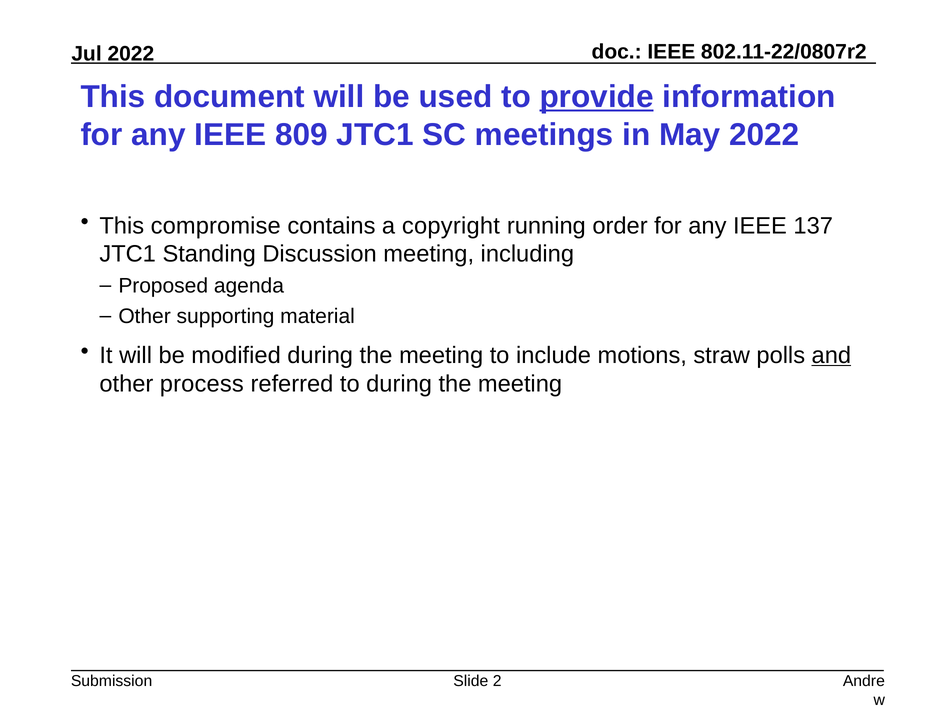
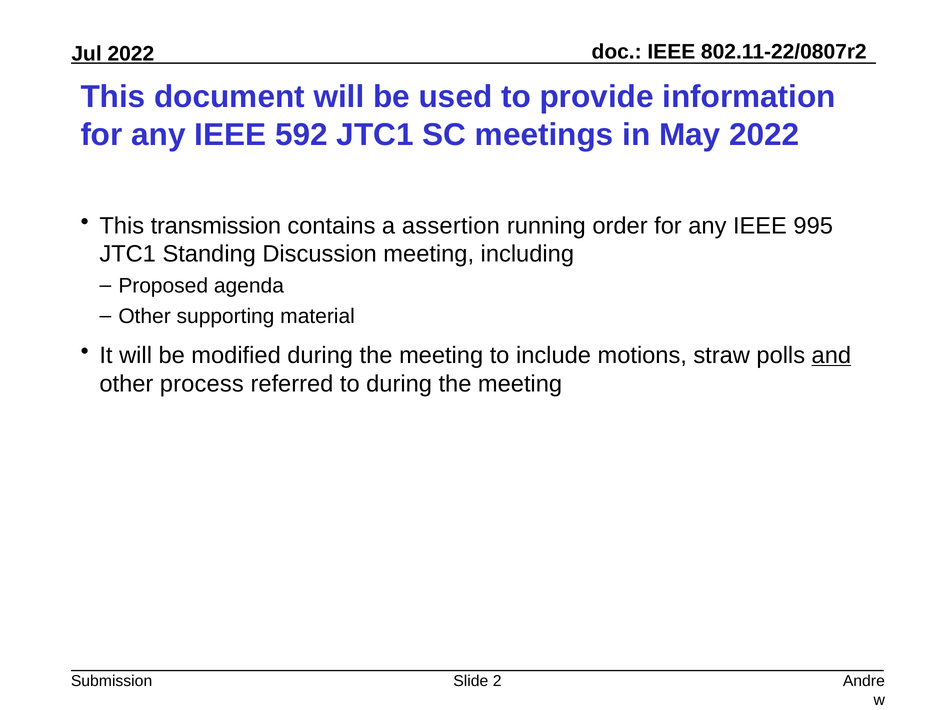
provide underline: present -> none
809: 809 -> 592
compromise: compromise -> transmission
copyright: copyright -> assertion
137: 137 -> 995
